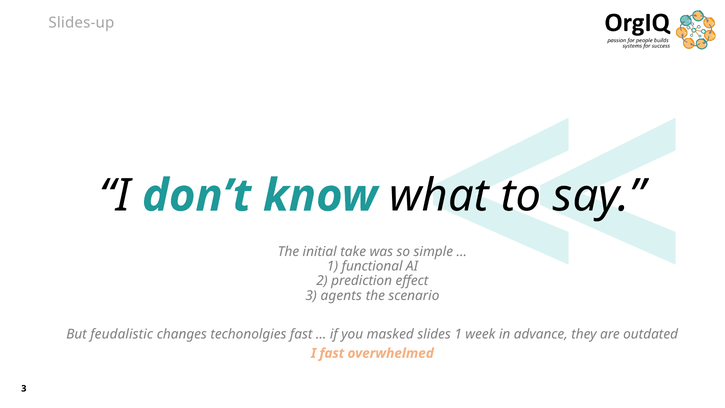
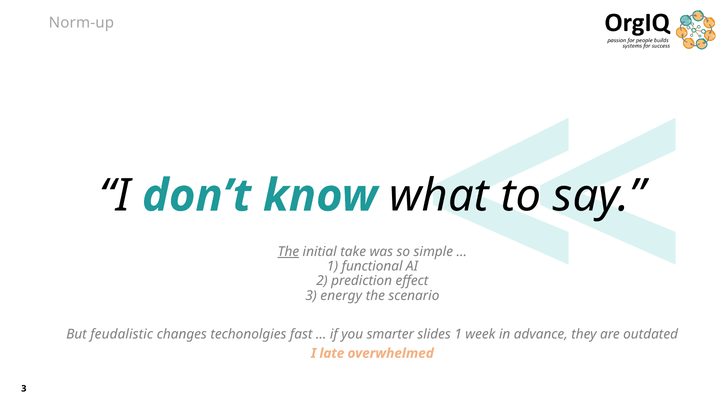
Slides-up: Slides-up -> Norm-up
The at (288, 251) underline: none -> present
agents: agents -> energy
masked: masked -> smarter
I fast: fast -> late
